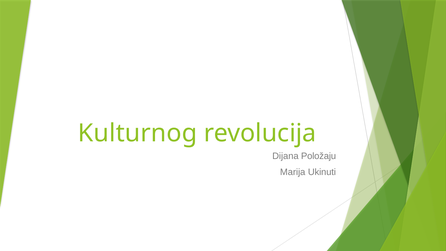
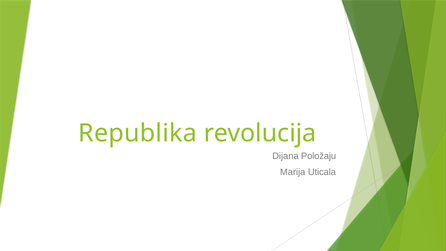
Kulturnog: Kulturnog -> Republika
Ukinuti: Ukinuti -> Uticala
